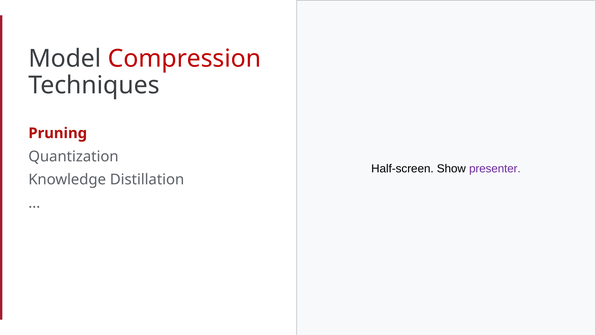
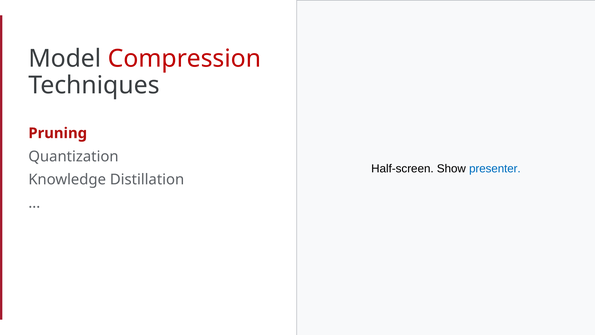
presenter colour: purple -> blue
